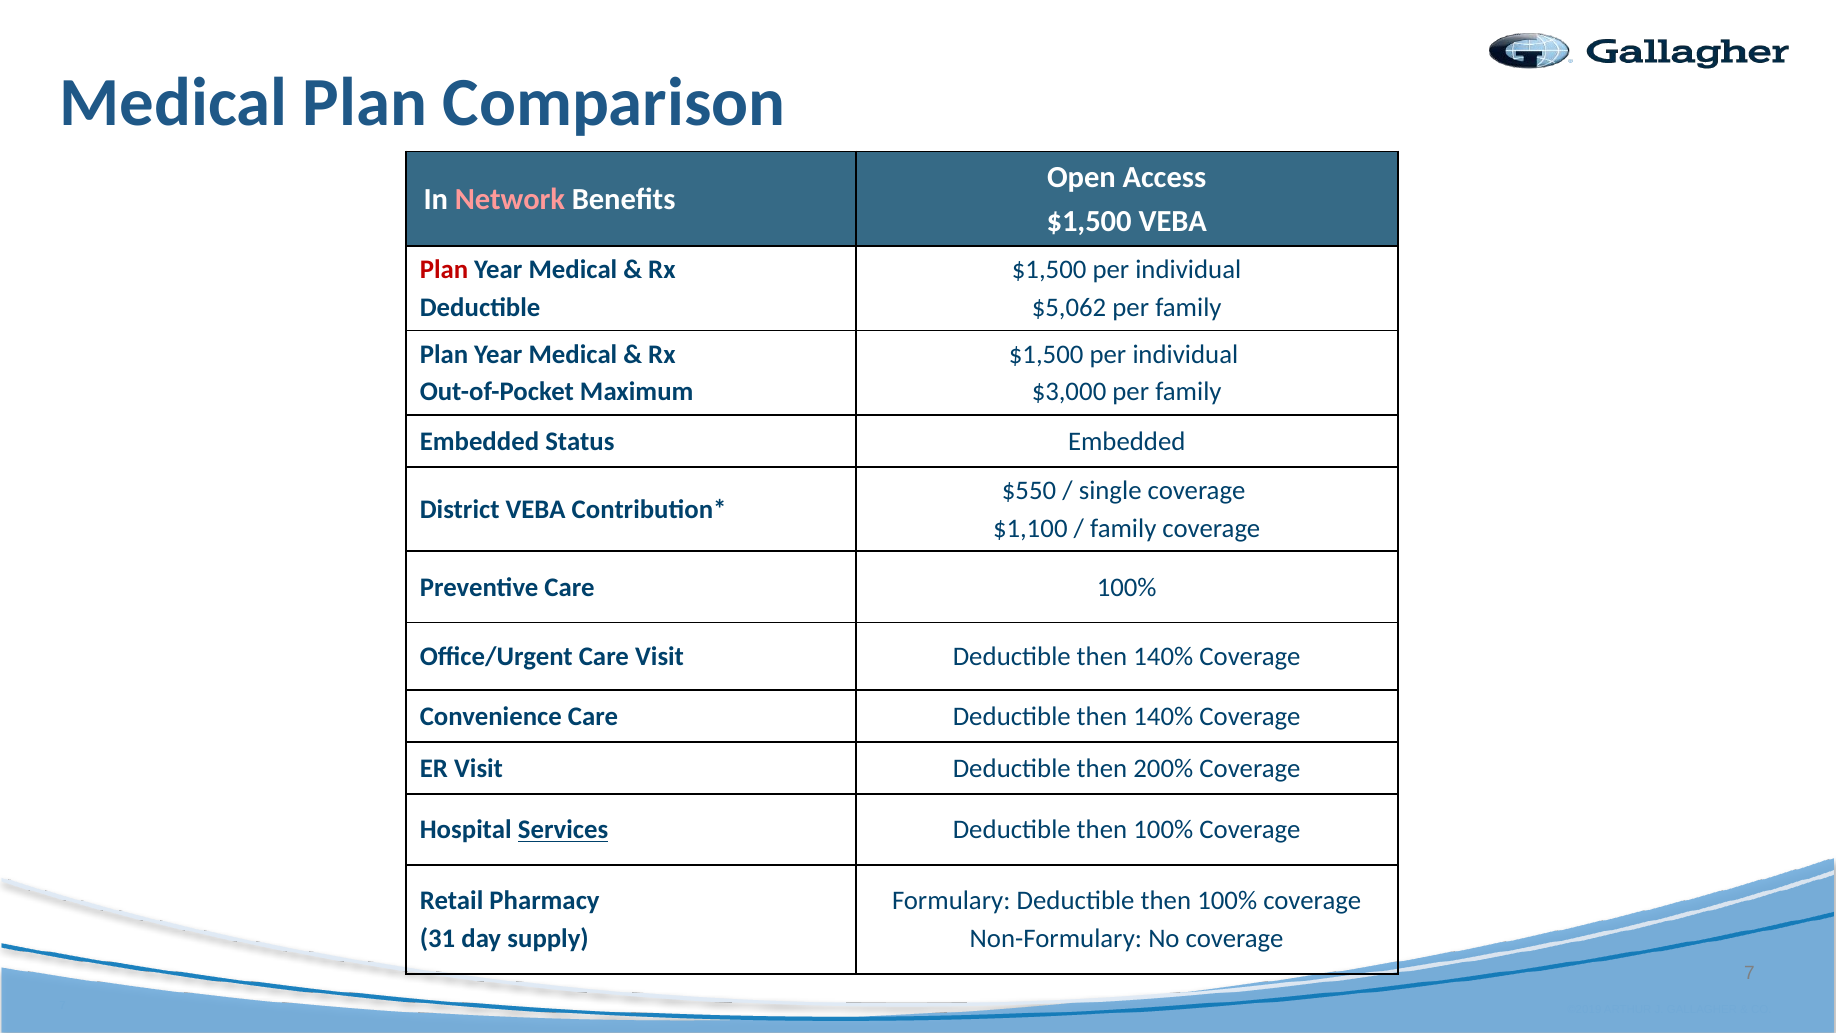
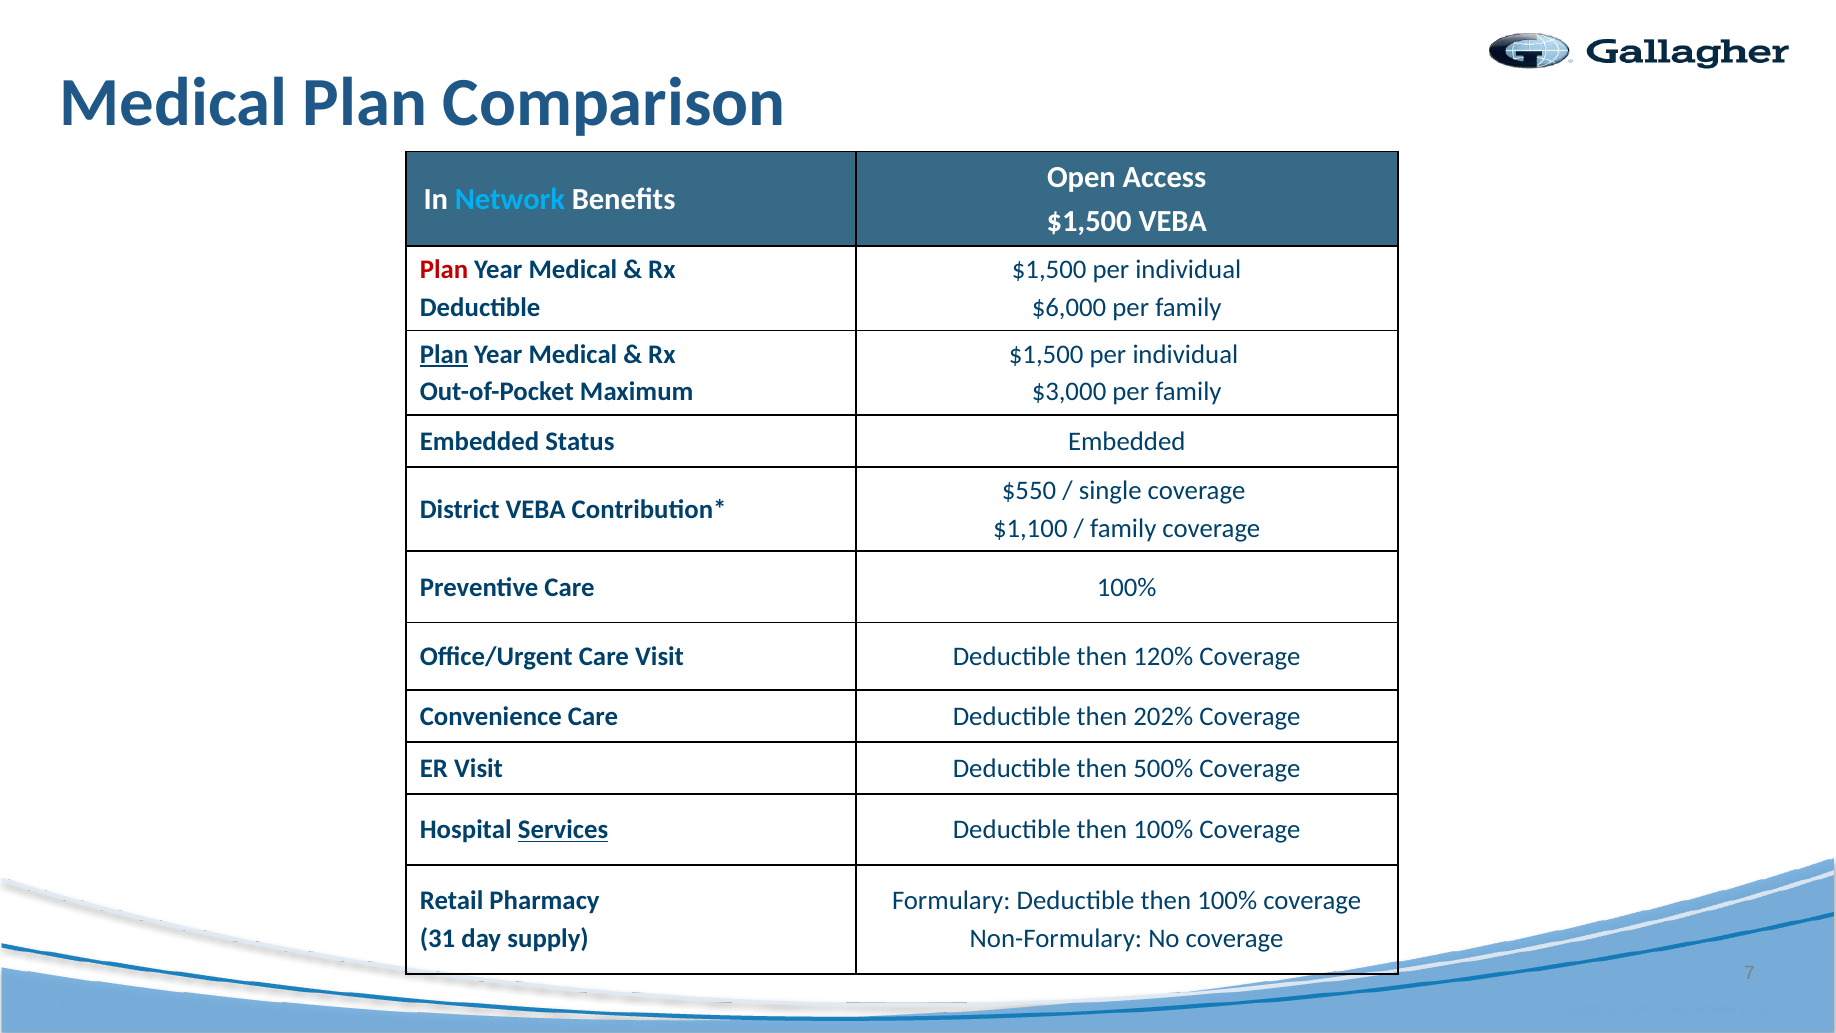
Network colour: pink -> light blue
$5,062: $5,062 -> $6,000
Plan at (444, 354) underline: none -> present
Visit Deductible then 140%: 140% -> 120%
Care Deductible then 140%: 140% -> 202%
200%: 200% -> 500%
